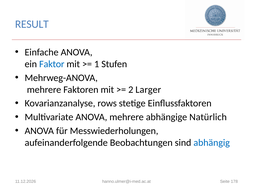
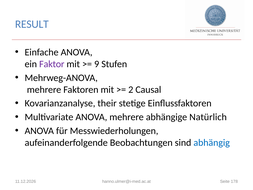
Faktor colour: blue -> purple
1: 1 -> 9
Larger: Larger -> Causal
rows: rows -> their
